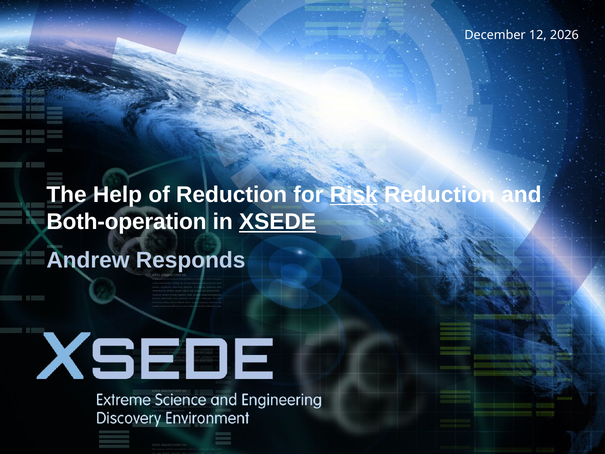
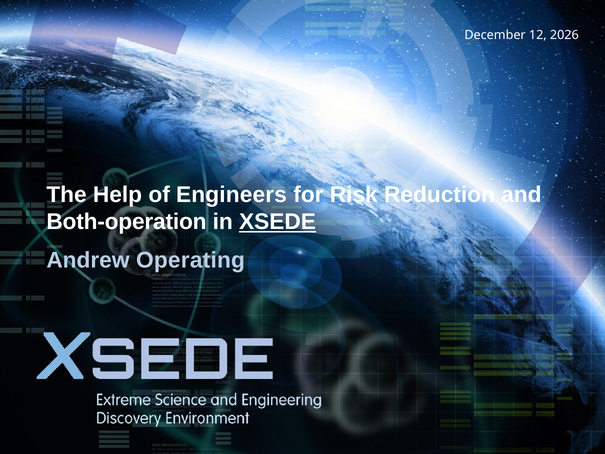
of Reduction: Reduction -> Engineers
Risk underline: present -> none
Responds: Responds -> Operating
